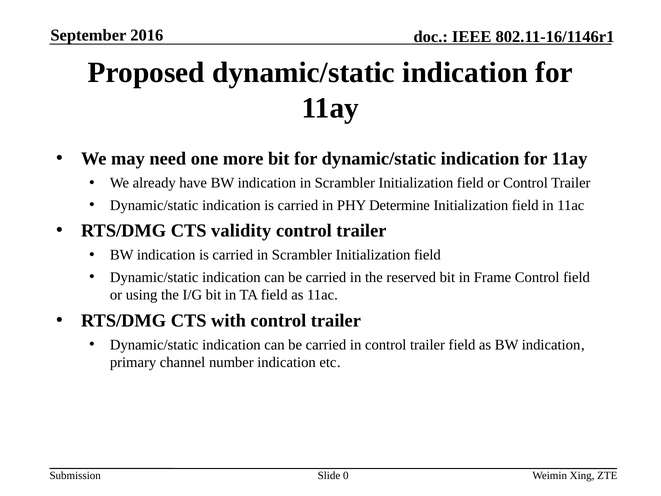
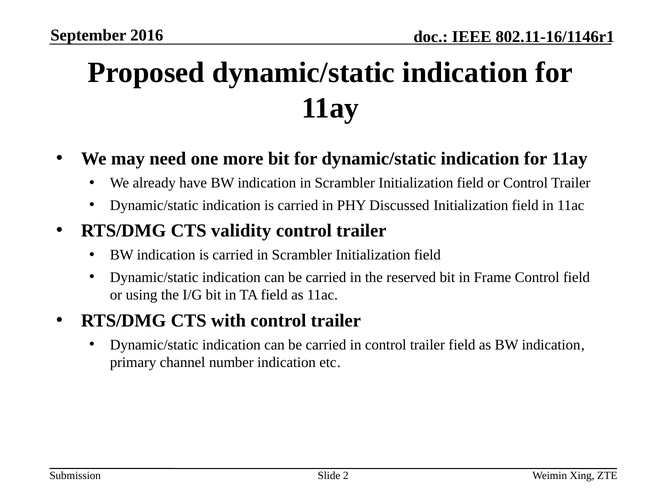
Determine: Determine -> Discussed
0: 0 -> 2
